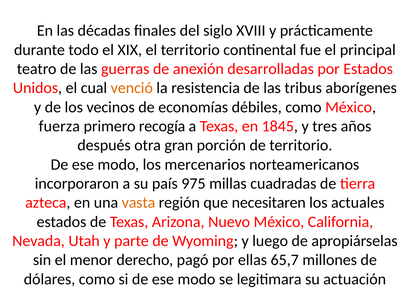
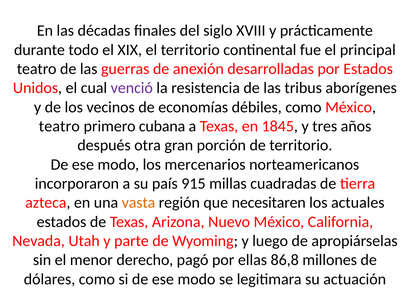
venció colour: orange -> purple
fuerza at (59, 126): fuerza -> teatro
recogía: recogía -> cubana
975: 975 -> 915
65,7: 65,7 -> 86,8
